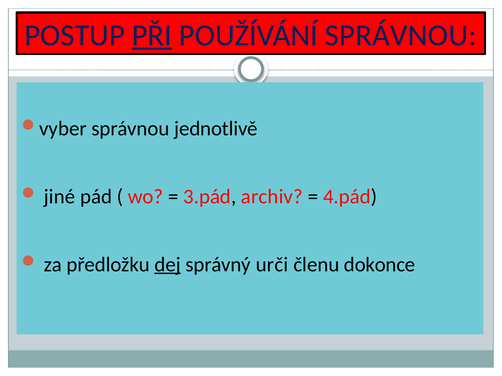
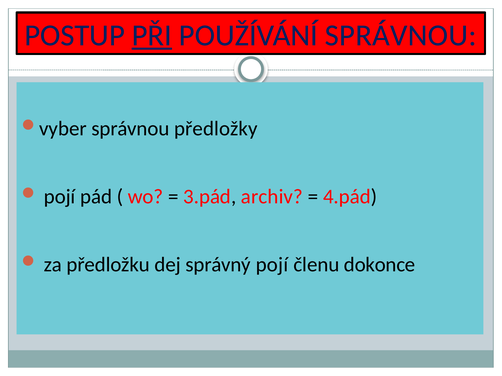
jednotlivě: jednotlivě -> předložky
jiné at (60, 197): jiné -> pojí
dej underline: present -> none
správný urči: urči -> pojí
